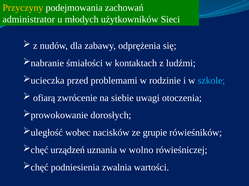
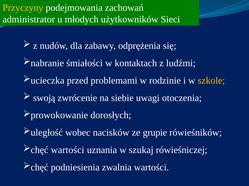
szkole colour: light blue -> yellow
ofiarą: ofiarą -> swoją
urządzeń at (68, 151): urządzeń -> wartości
wolno: wolno -> szukaj
